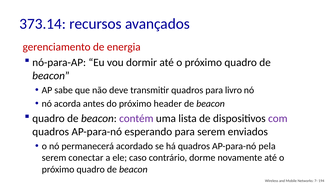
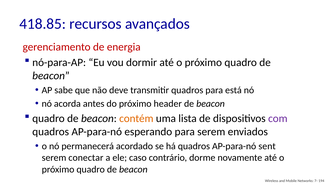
373.14: 373.14 -> 418.85
livro: livro -> está
contém colour: purple -> orange
pela: pela -> sent
